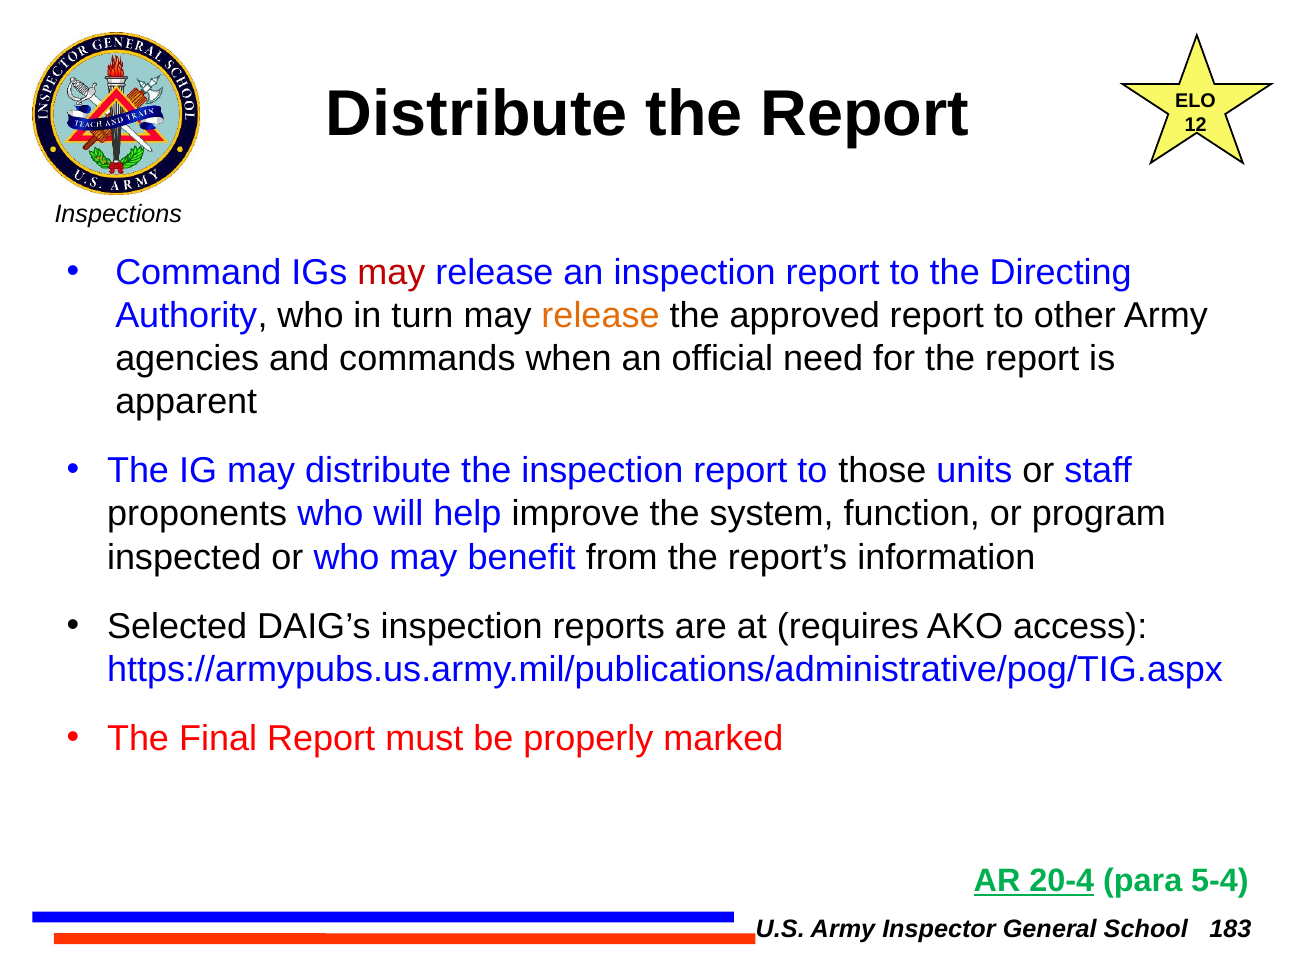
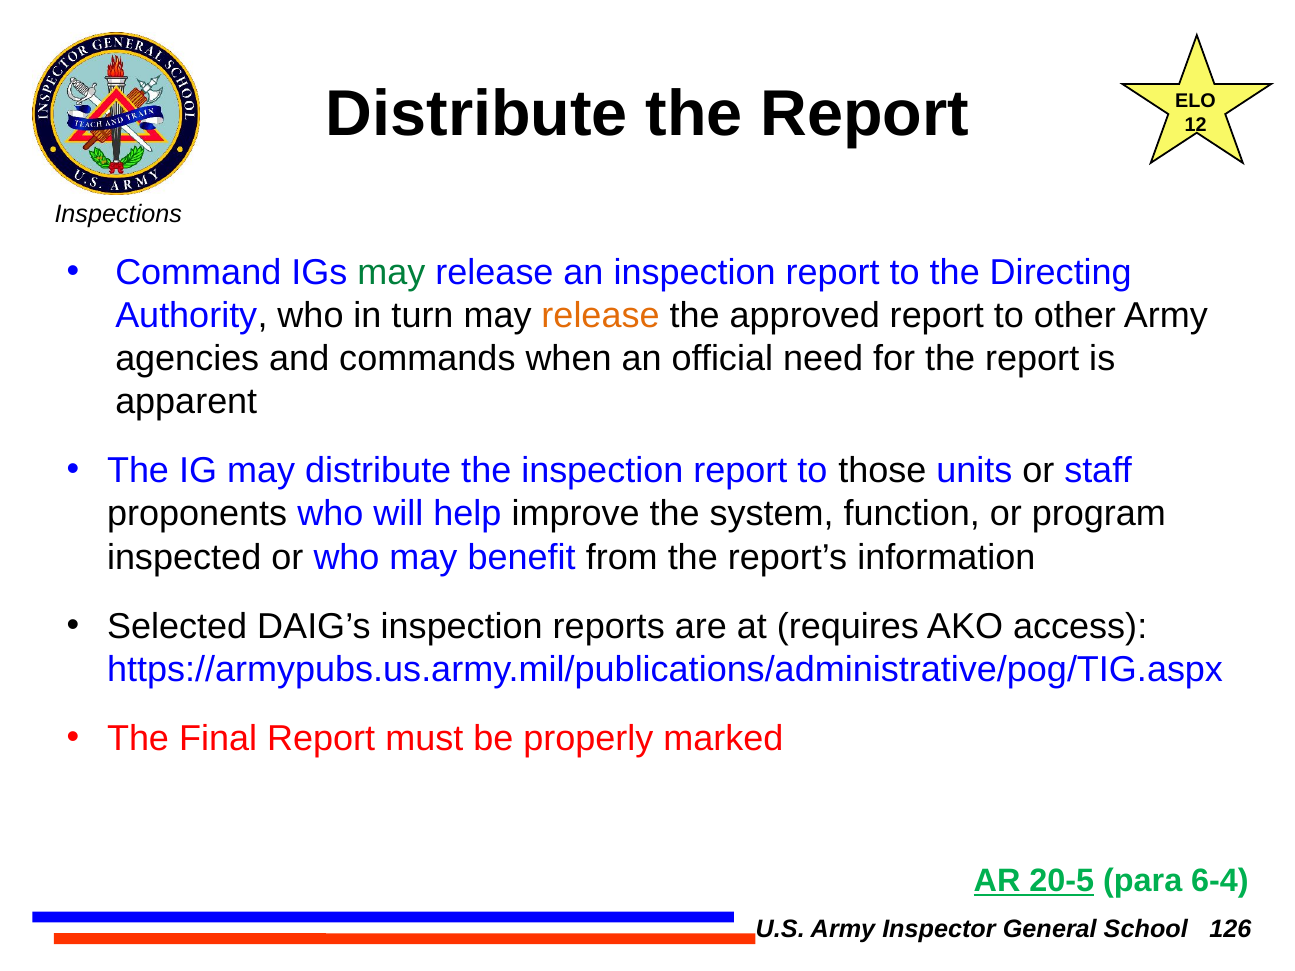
may at (391, 272) colour: red -> green
20-4: 20-4 -> 20-5
5-4: 5-4 -> 6-4
183: 183 -> 126
